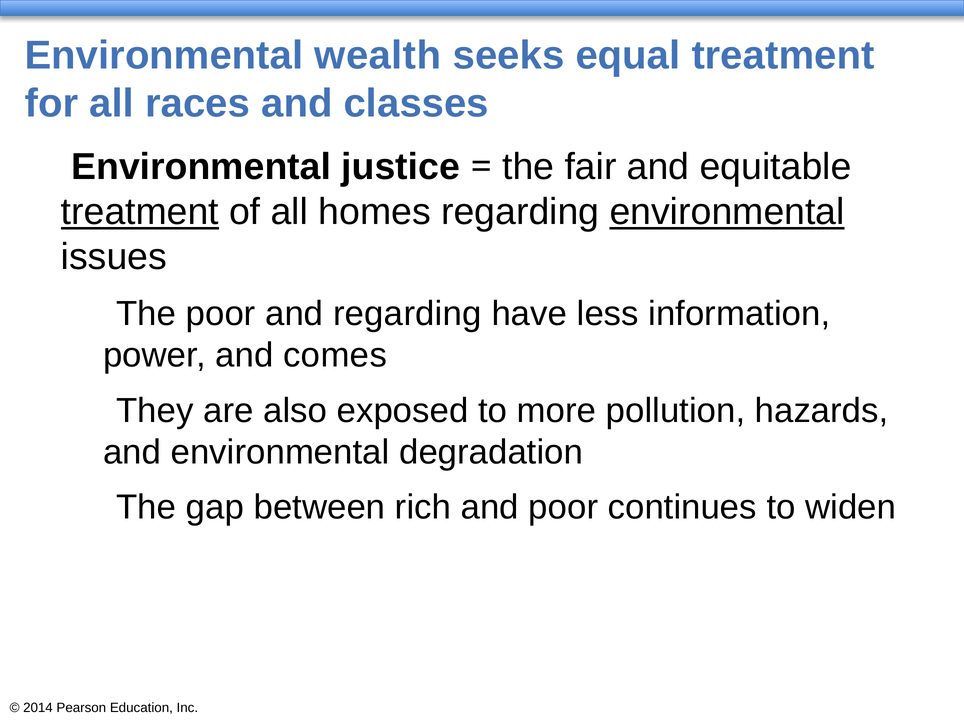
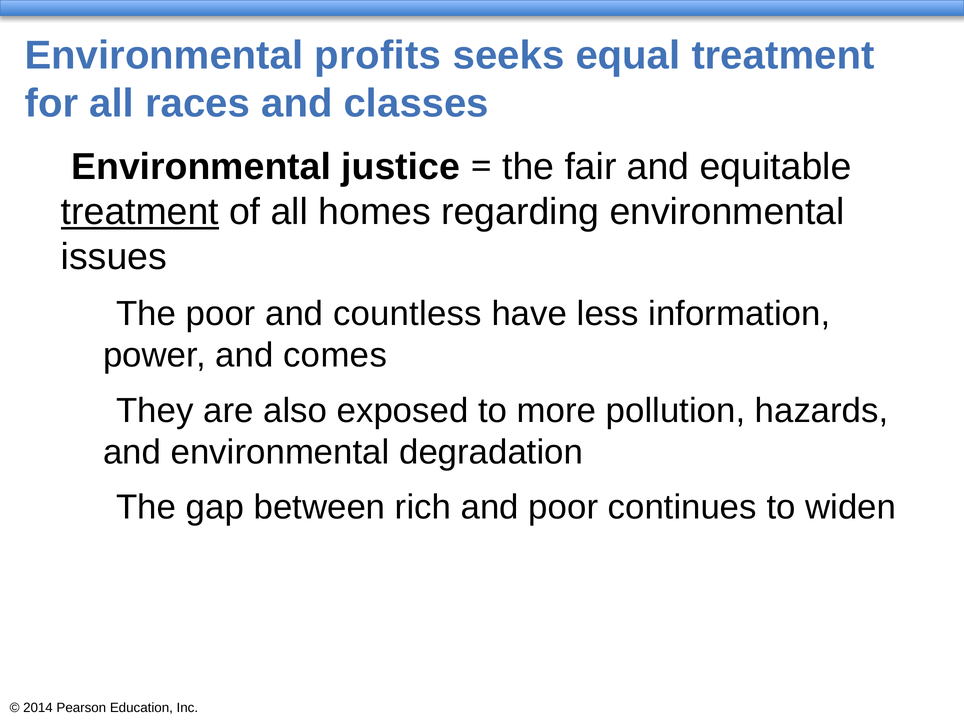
wealth: wealth -> profits
environmental at (727, 212) underline: present -> none
and regarding: regarding -> countless
